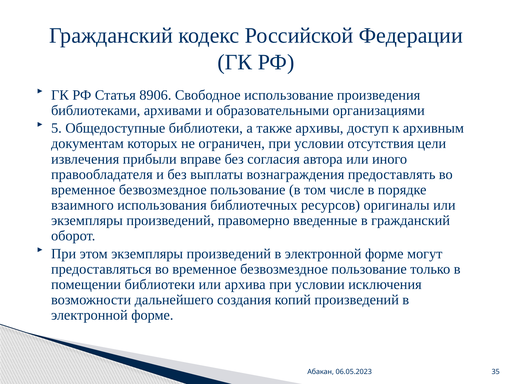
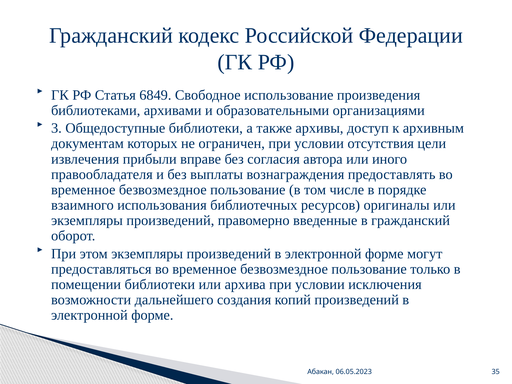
8906: 8906 -> 6849
5: 5 -> 3
